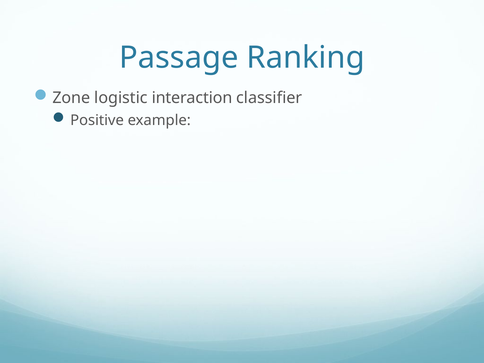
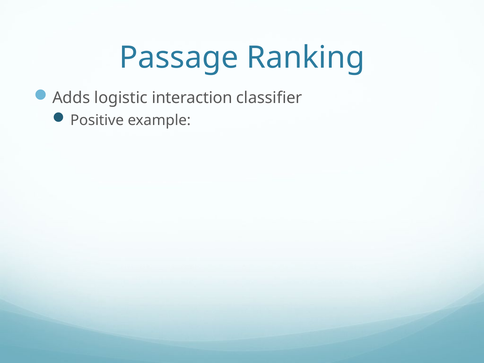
Zone: Zone -> Adds
